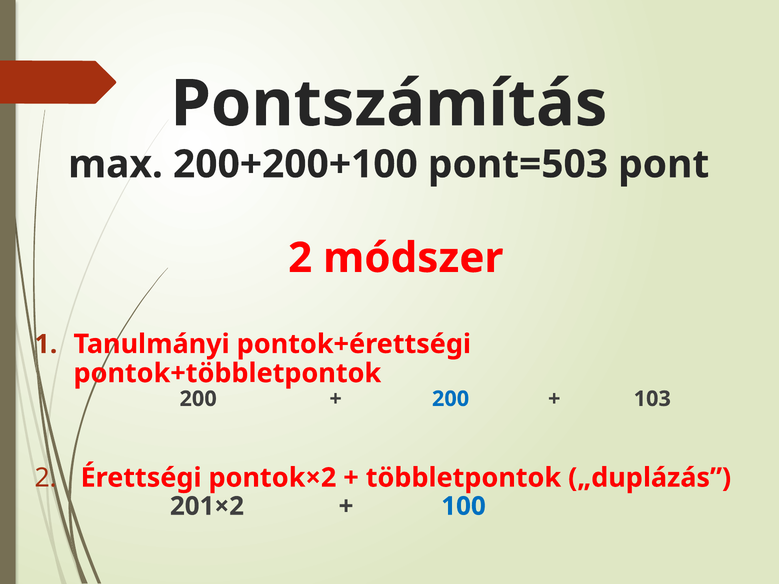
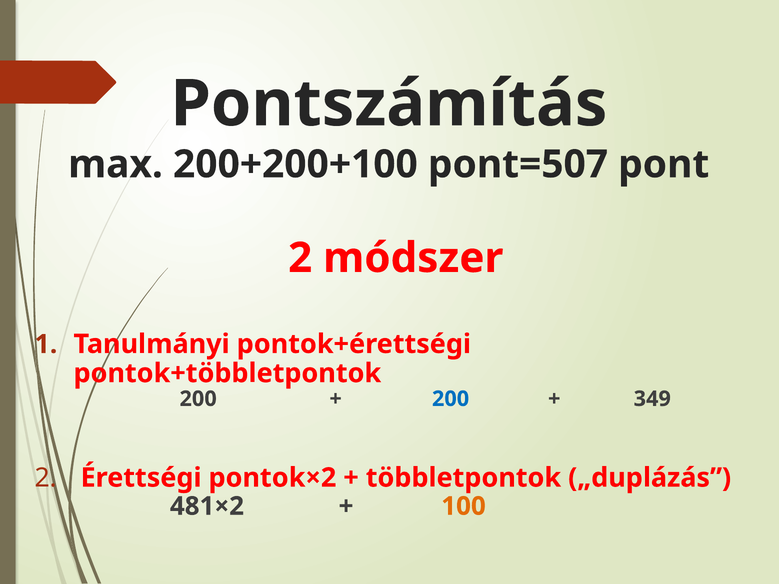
pont=503: pont=503 -> pont=507
103: 103 -> 349
201×2: 201×2 -> 481×2
100 colour: blue -> orange
